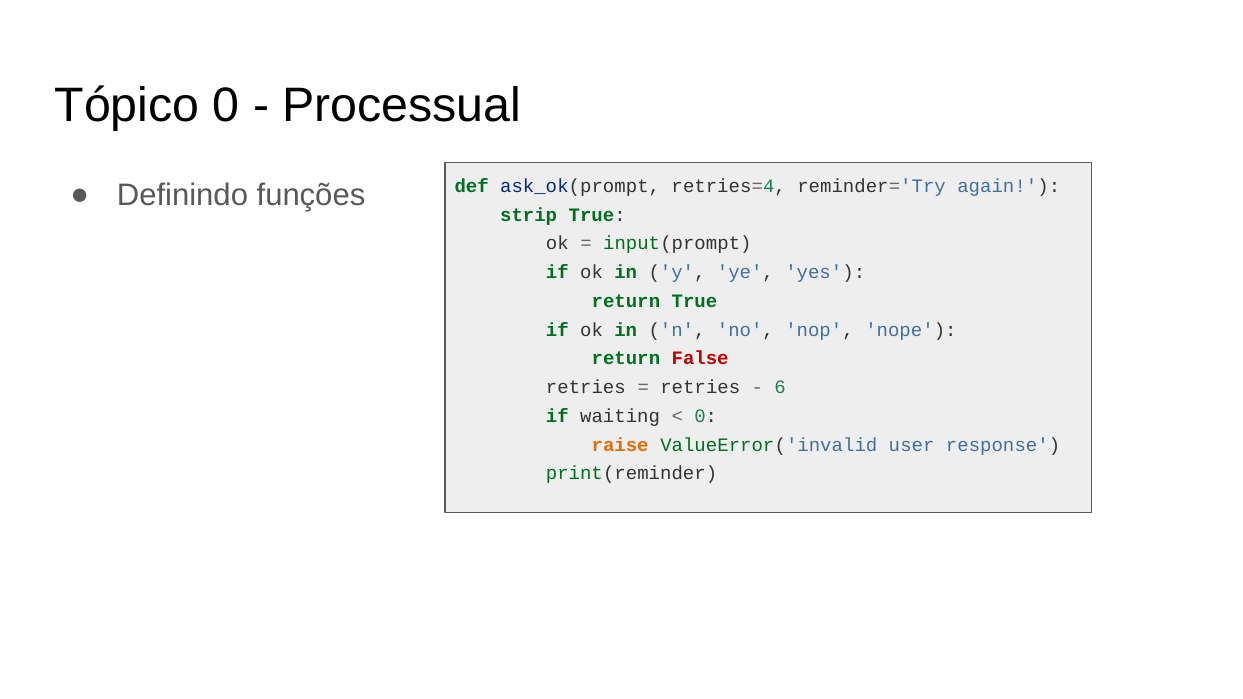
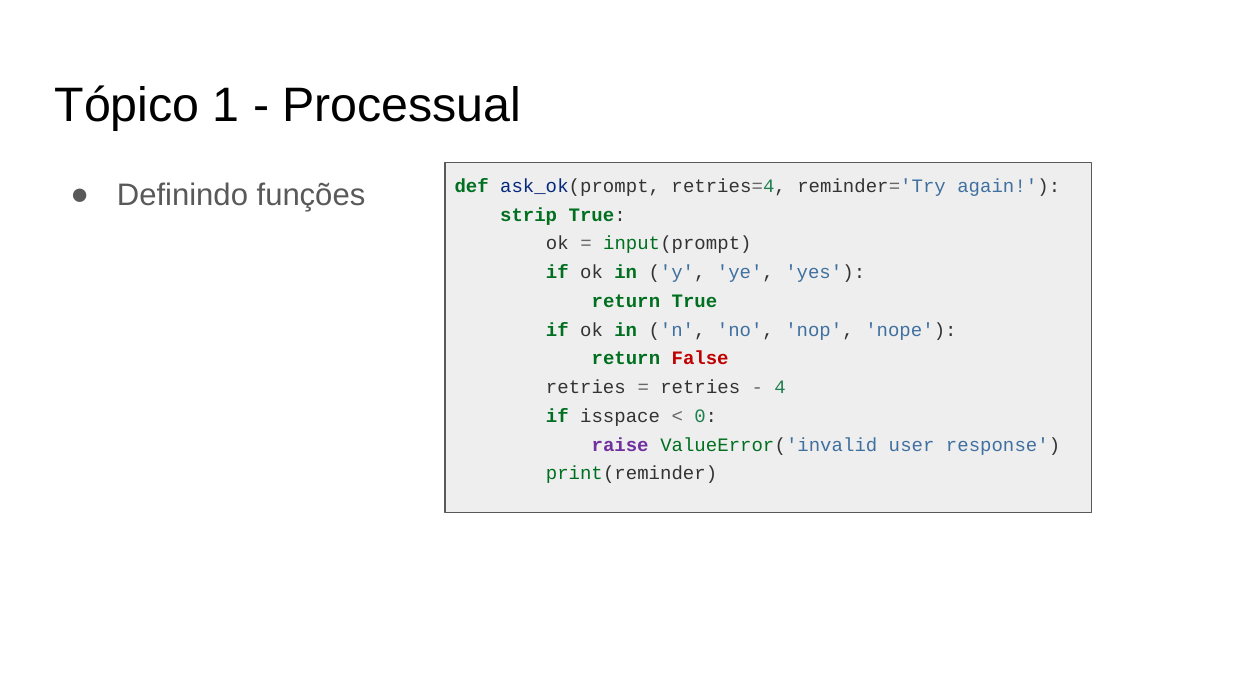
Tópico 0: 0 -> 1
6: 6 -> 4
waiting: waiting -> isspace
raise colour: orange -> purple
